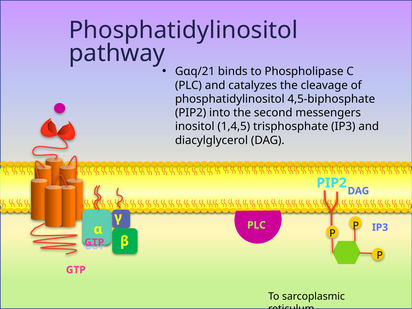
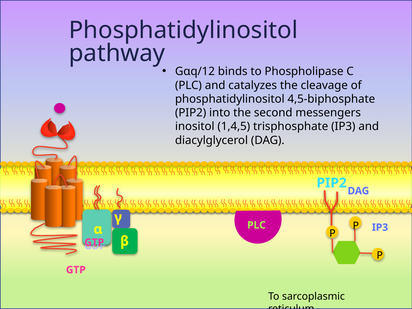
Gαq/21: Gαq/21 -> Gαq/12
